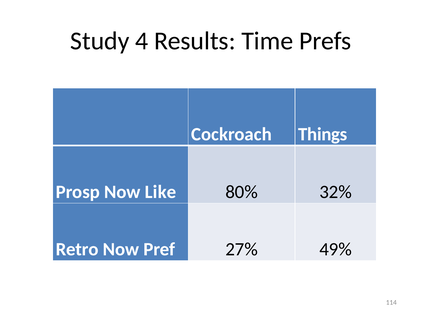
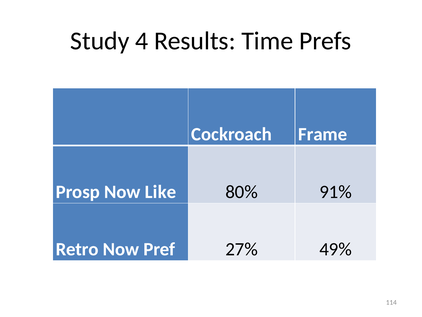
Things: Things -> Frame
32%: 32% -> 91%
